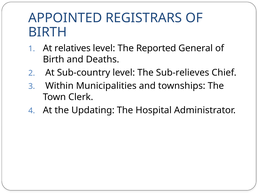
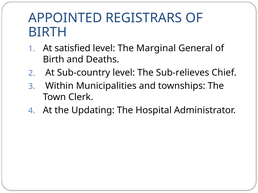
relatives: relatives -> satisfied
Reported: Reported -> Marginal
